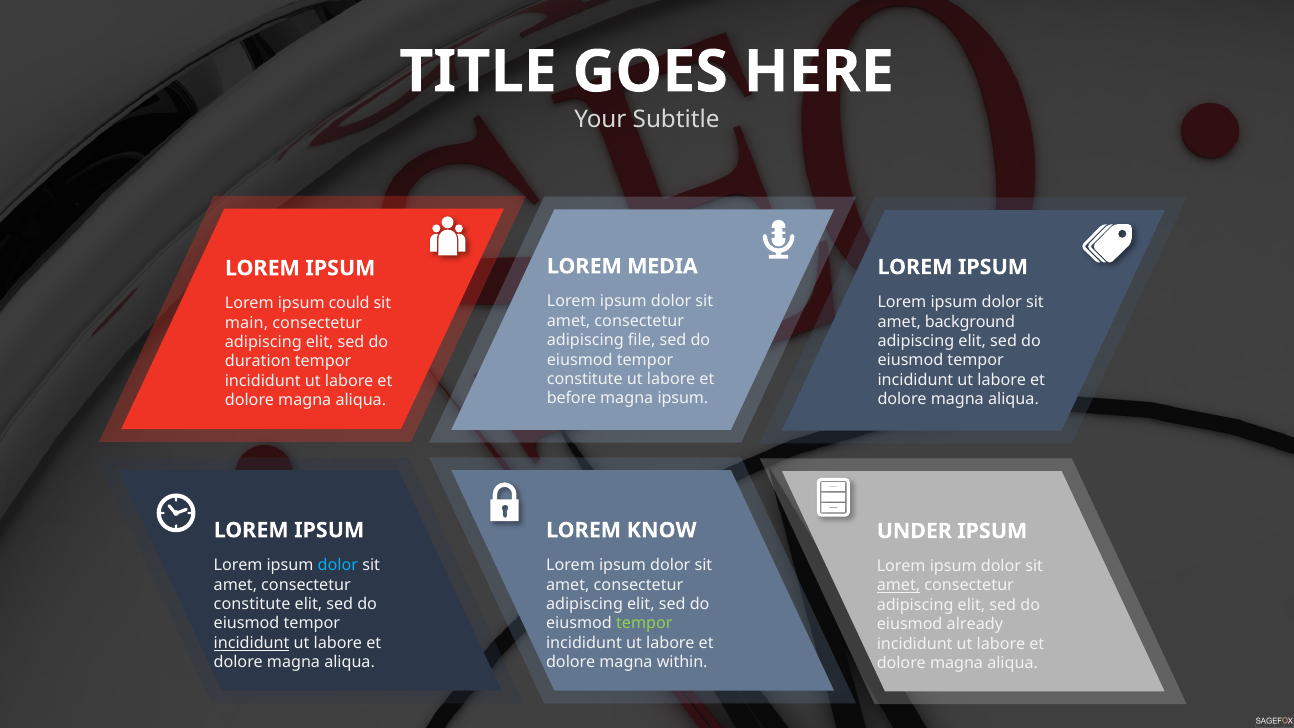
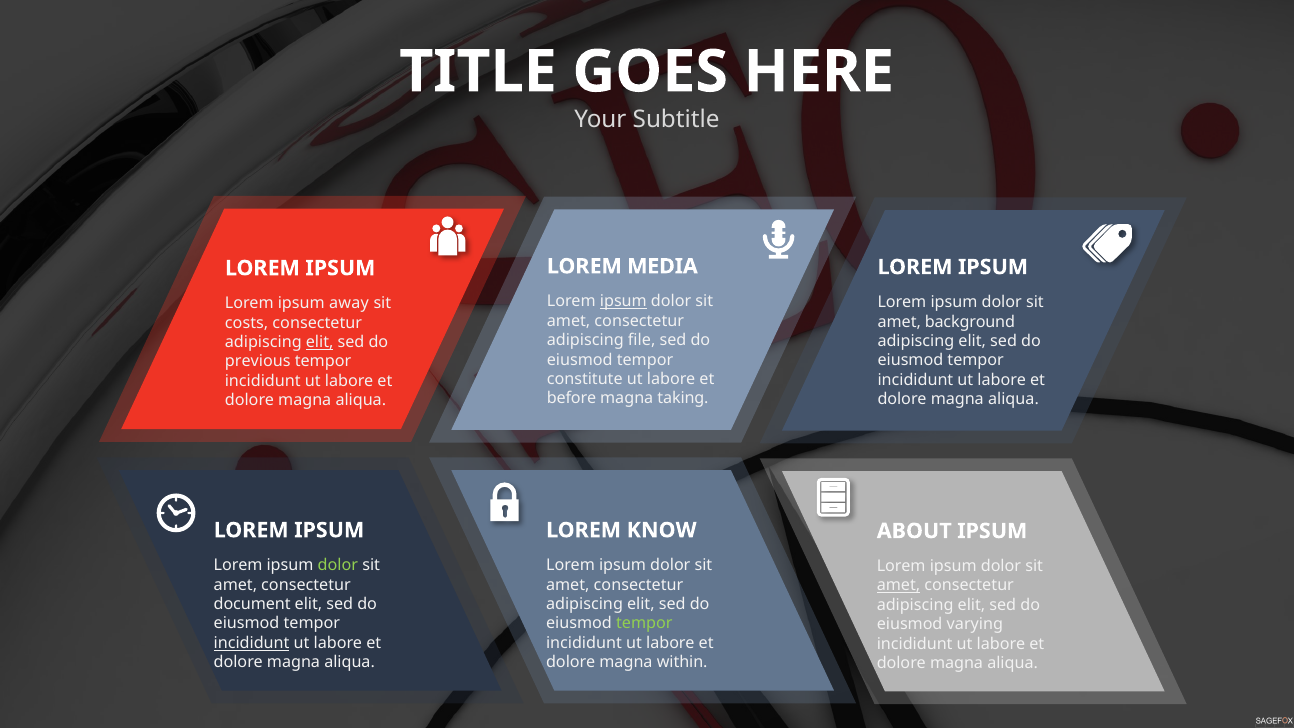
ipsum at (623, 301) underline: none -> present
could: could -> away
main: main -> costs
elit at (320, 342) underline: none -> present
duration: duration -> previous
magna ipsum: ipsum -> taking
UNDER: UNDER -> ABOUT
dolor at (338, 565) colour: light blue -> light green
constitute at (252, 604): constitute -> document
already: already -> varying
